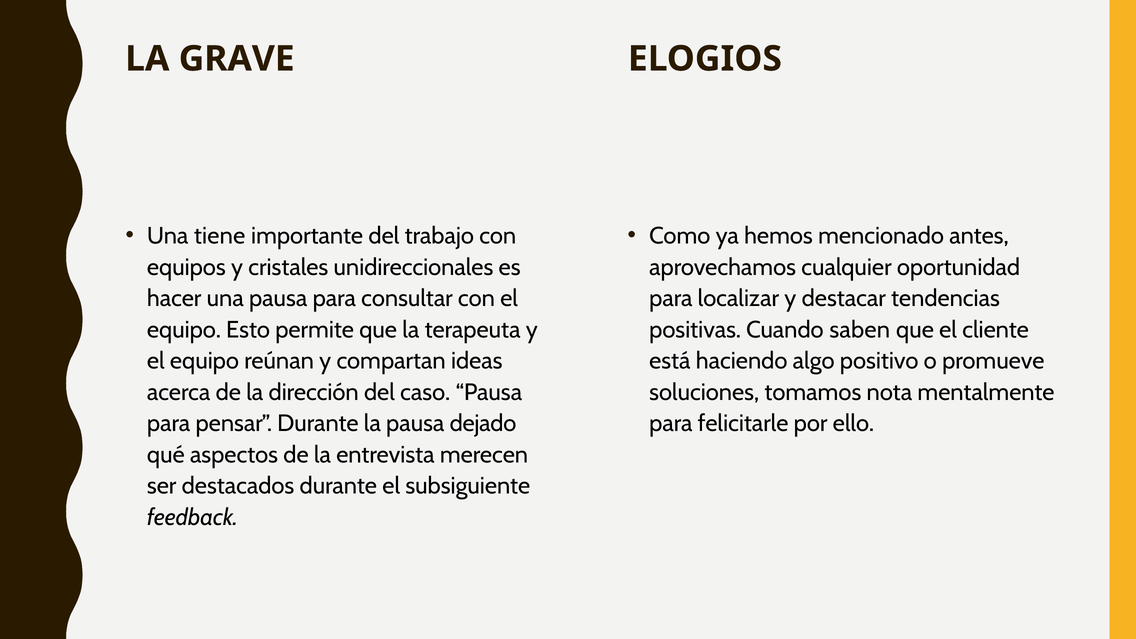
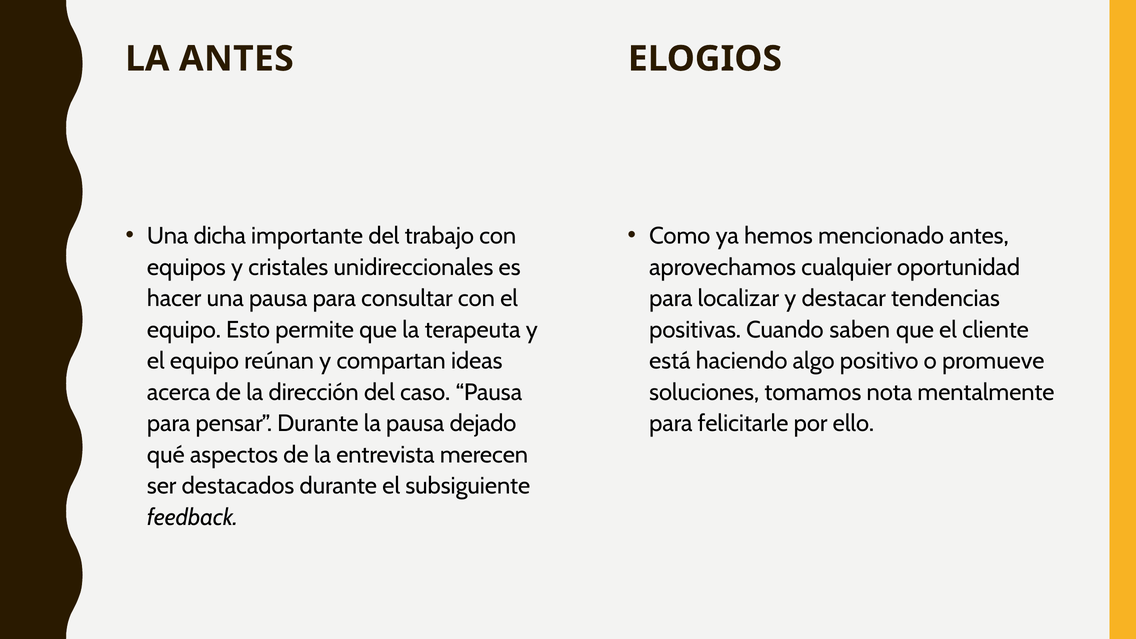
LA GRAVE: GRAVE -> ANTES
tiene: tiene -> dicha
